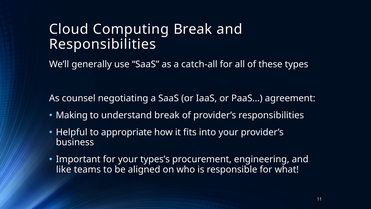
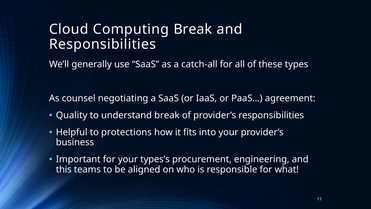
Making: Making -> Quality
appropriate: appropriate -> protections
like: like -> this
